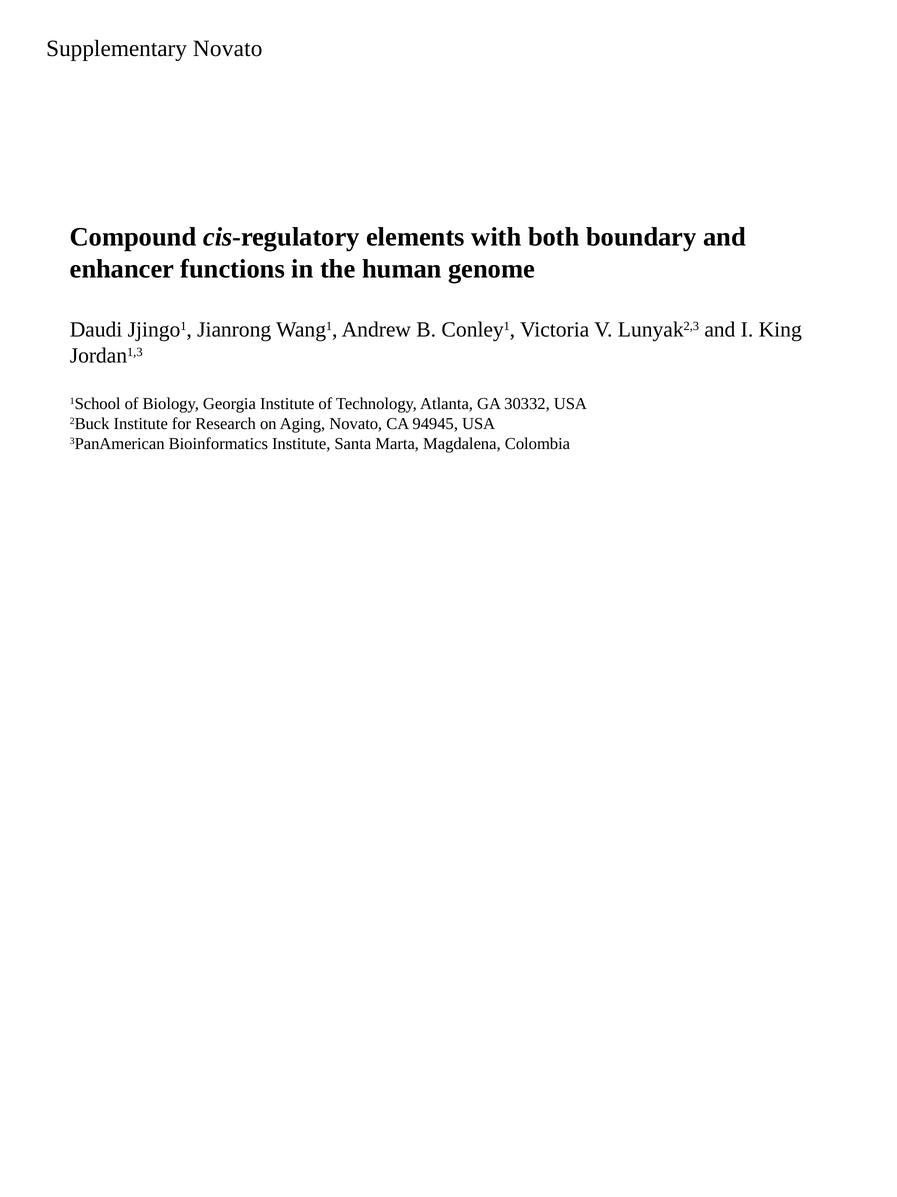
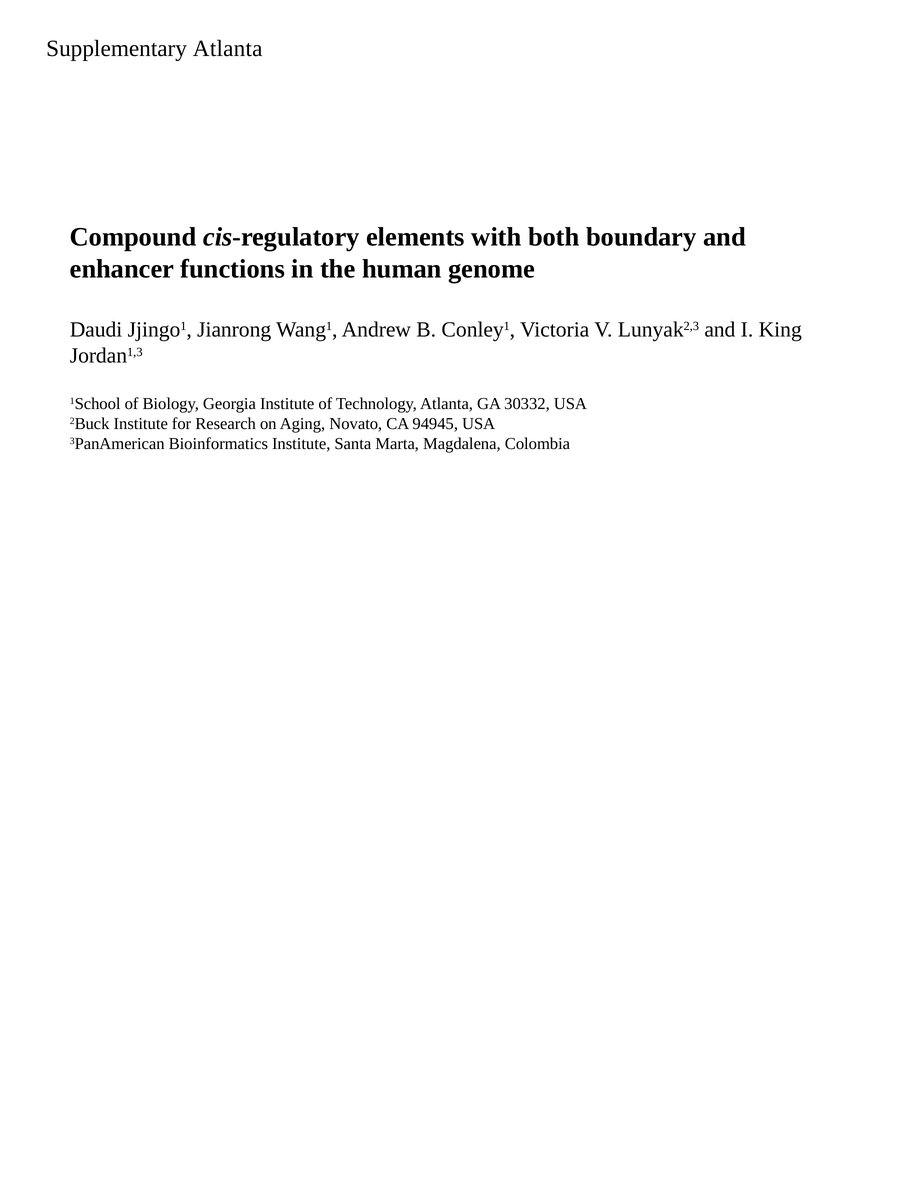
Supplementary Novato: Novato -> Atlanta
